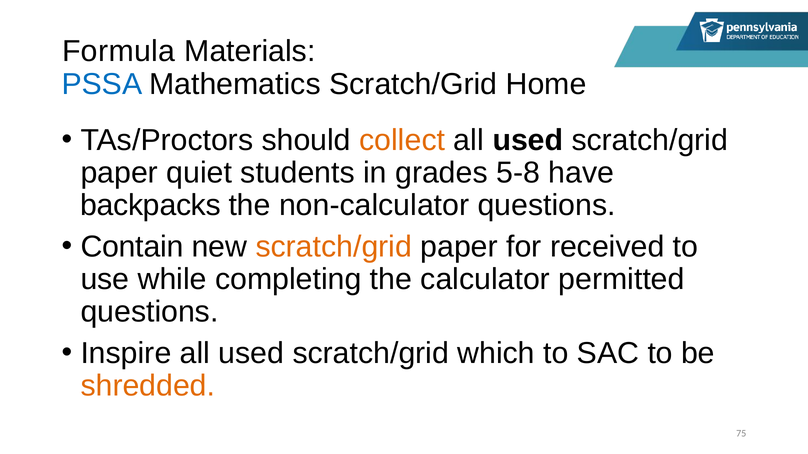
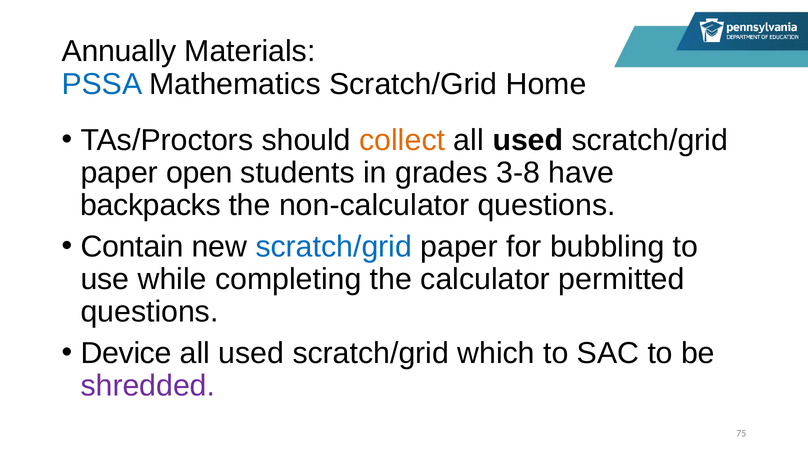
Formula: Formula -> Annually
quiet: quiet -> open
5-8: 5-8 -> 3-8
scratch/grid at (334, 247) colour: orange -> blue
received: received -> bubbling
Inspire: Inspire -> Device
shredded colour: orange -> purple
